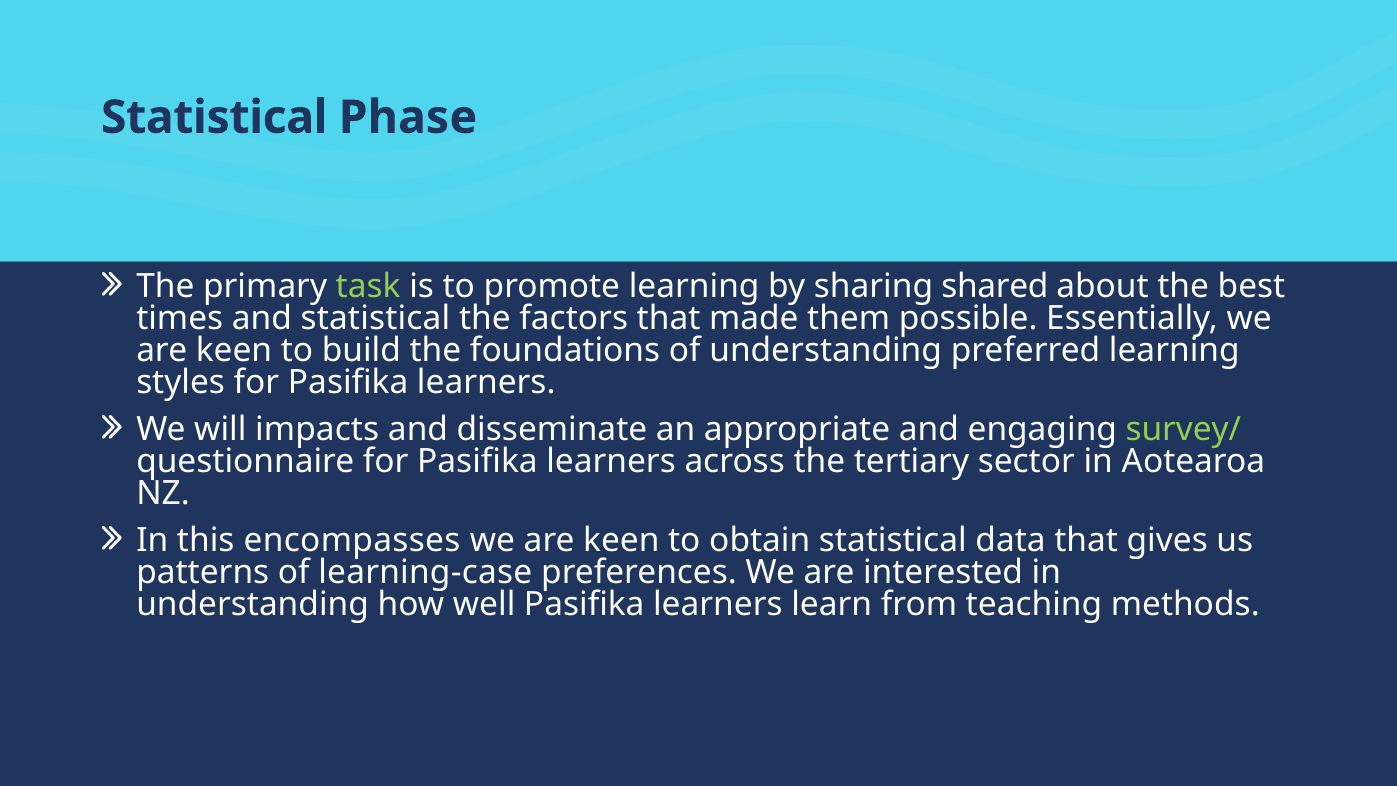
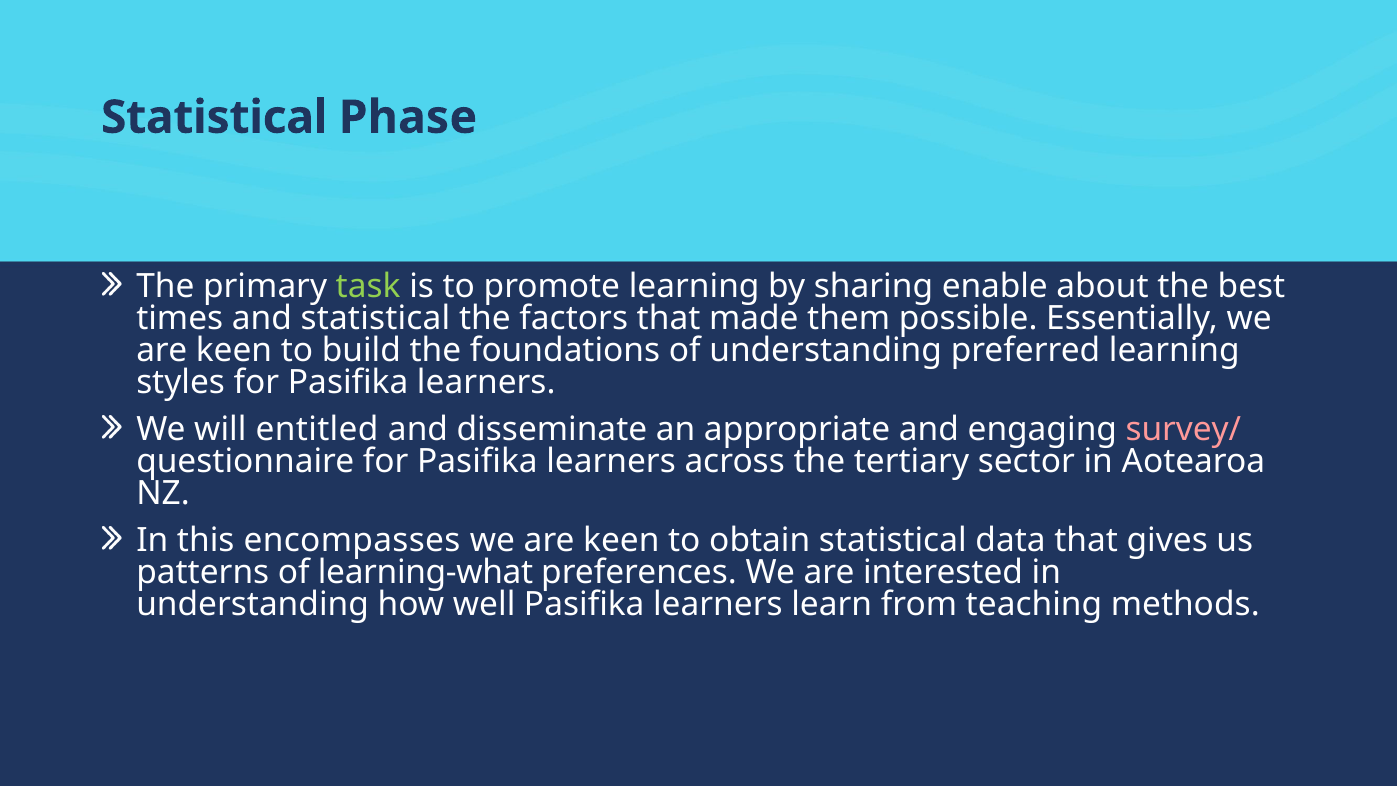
shared: shared -> enable
impacts: impacts -> entitled
survey/ colour: light green -> pink
learning-case: learning-case -> learning-what
